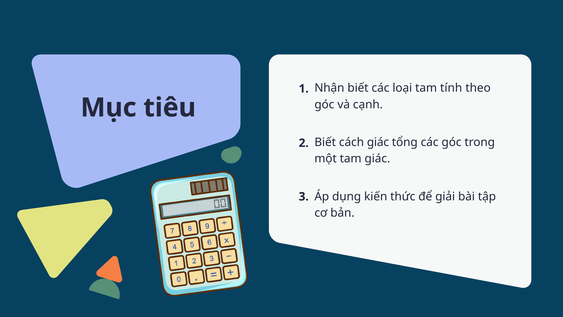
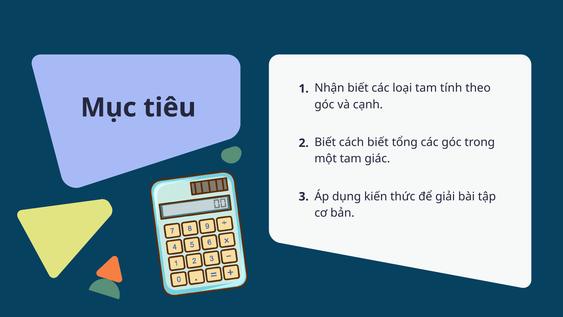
cách giác: giác -> biết
